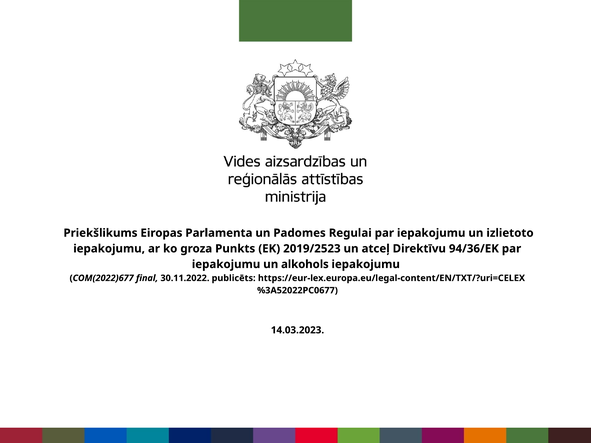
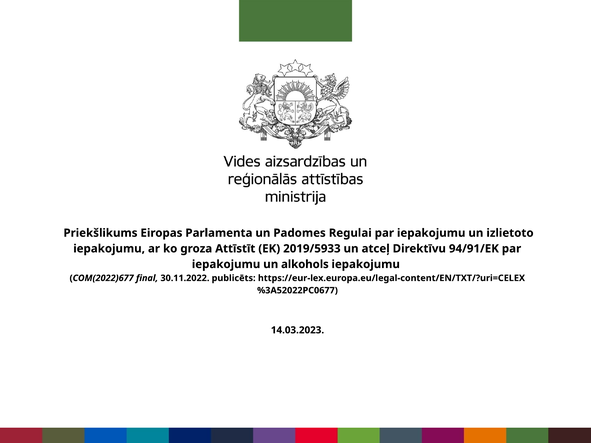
Punkts: Punkts -> Attīstīt
2019/2523: 2019/2523 -> 2019/5933
94/36/EK: 94/36/EK -> 94/91/EK
